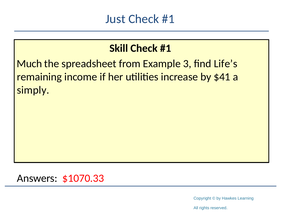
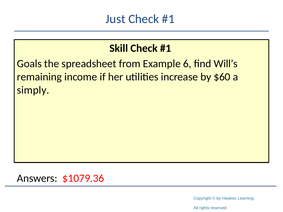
Much: Much -> Goals
3: 3 -> 6
Life’s: Life’s -> Will’s
$41: $41 -> $60
$1070.33: $1070.33 -> $1079.36
